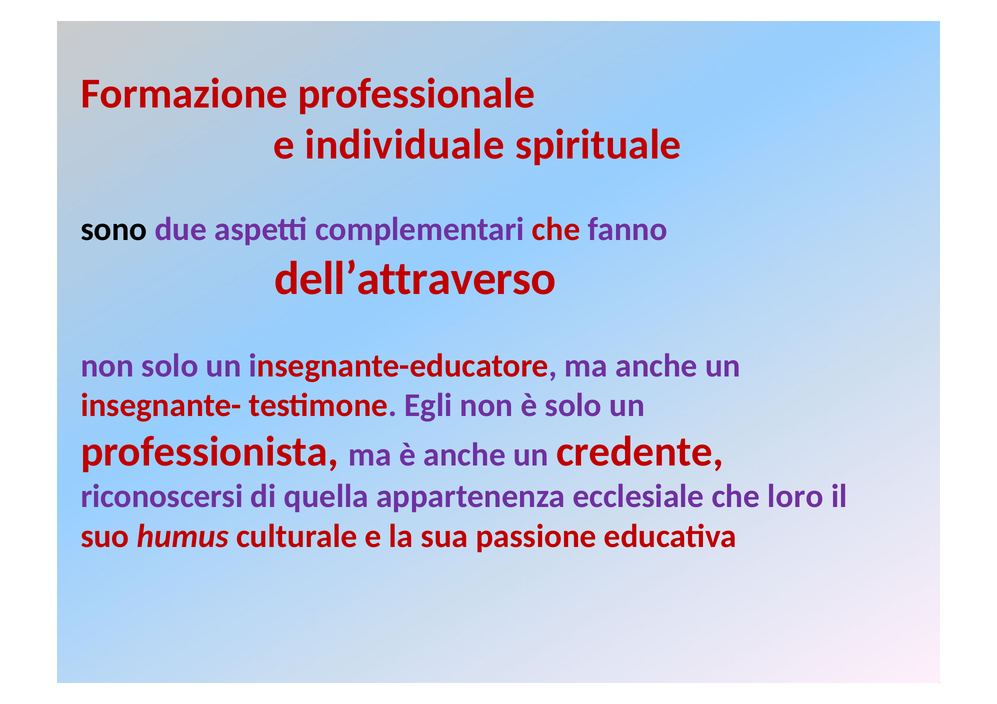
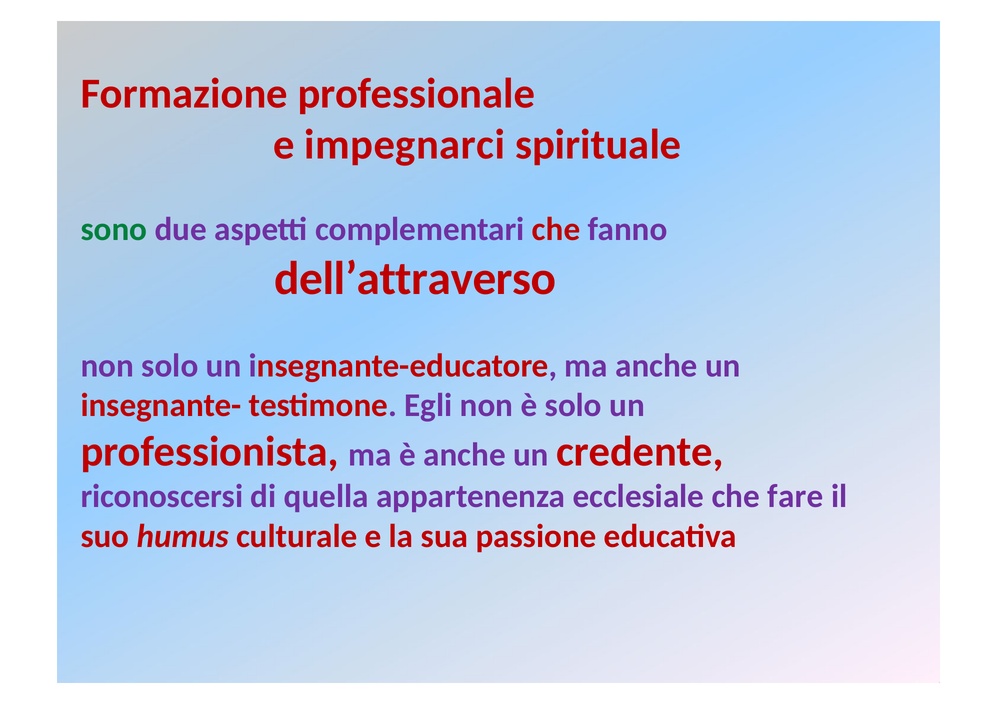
individuale: individuale -> impegnarci
sono colour: black -> green
loro: loro -> fare
